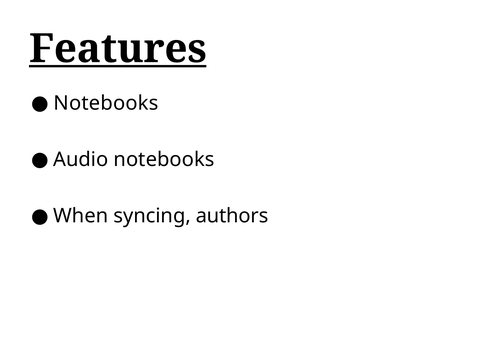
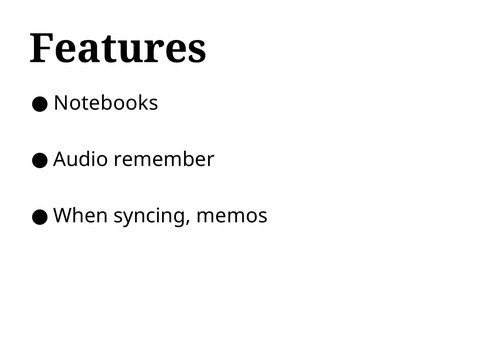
Features underline: present -> none
Audio notebooks: notebooks -> remember
authors: authors -> memos
